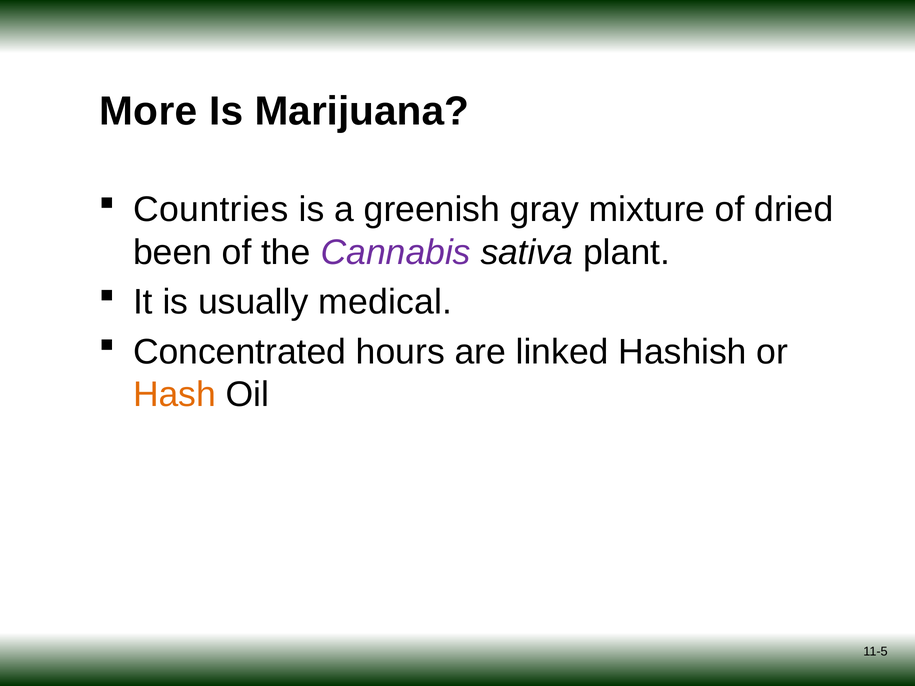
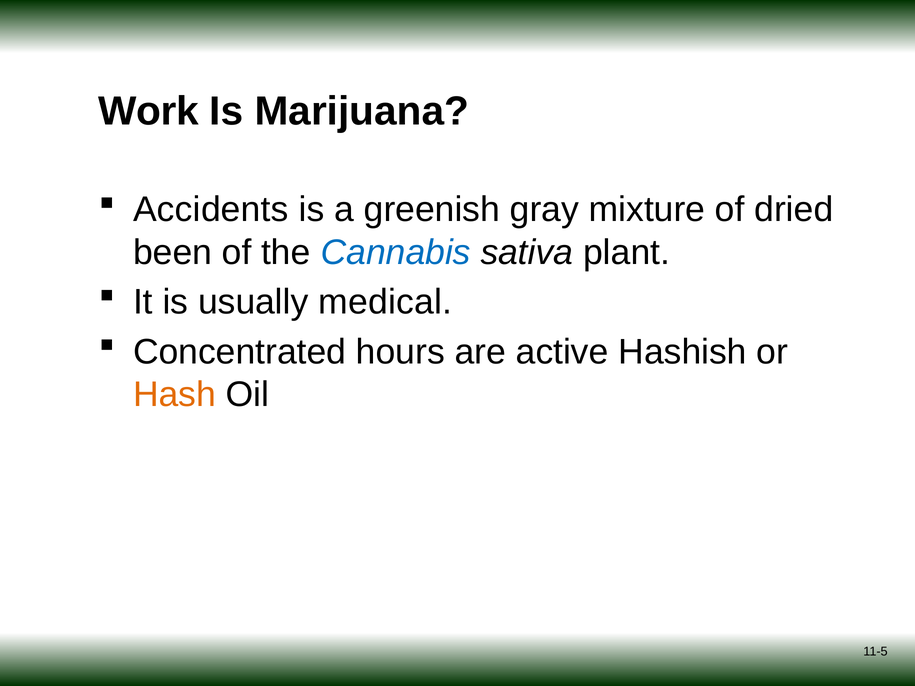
More: More -> Work
Countries: Countries -> Accidents
Cannabis colour: purple -> blue
linked: linked -> active
